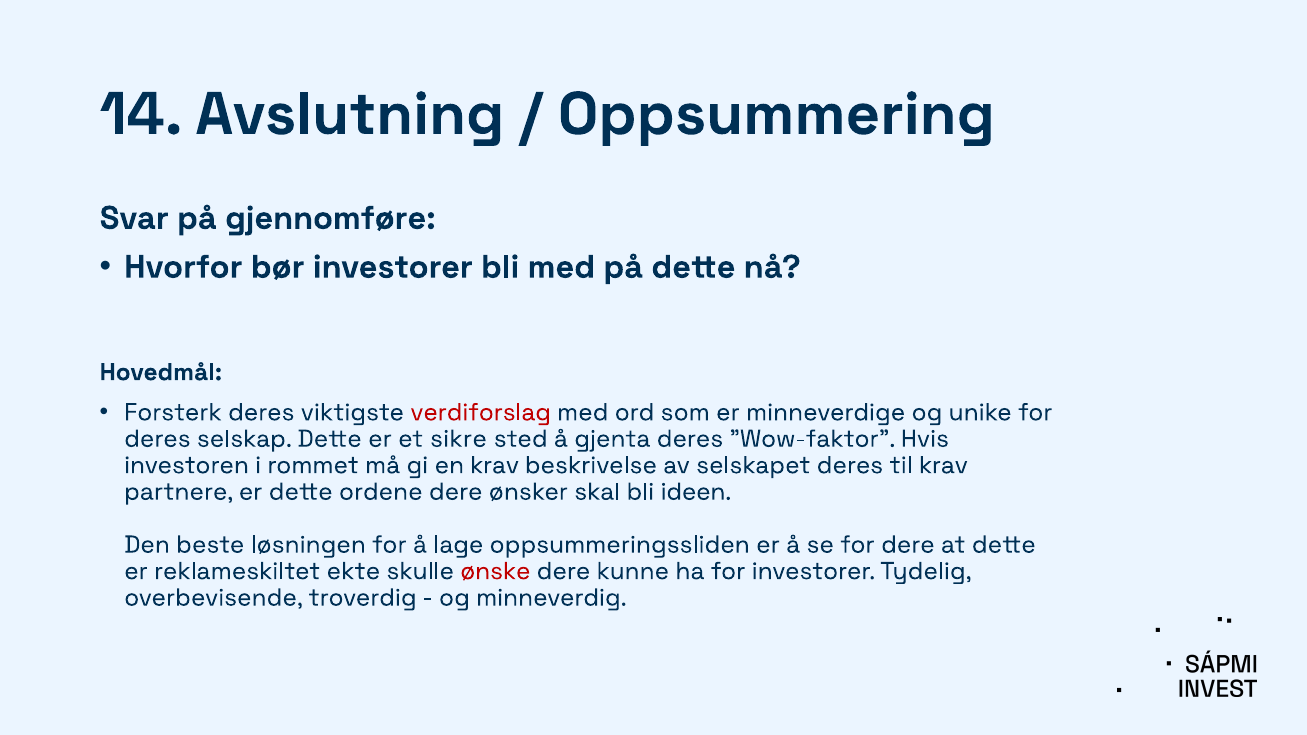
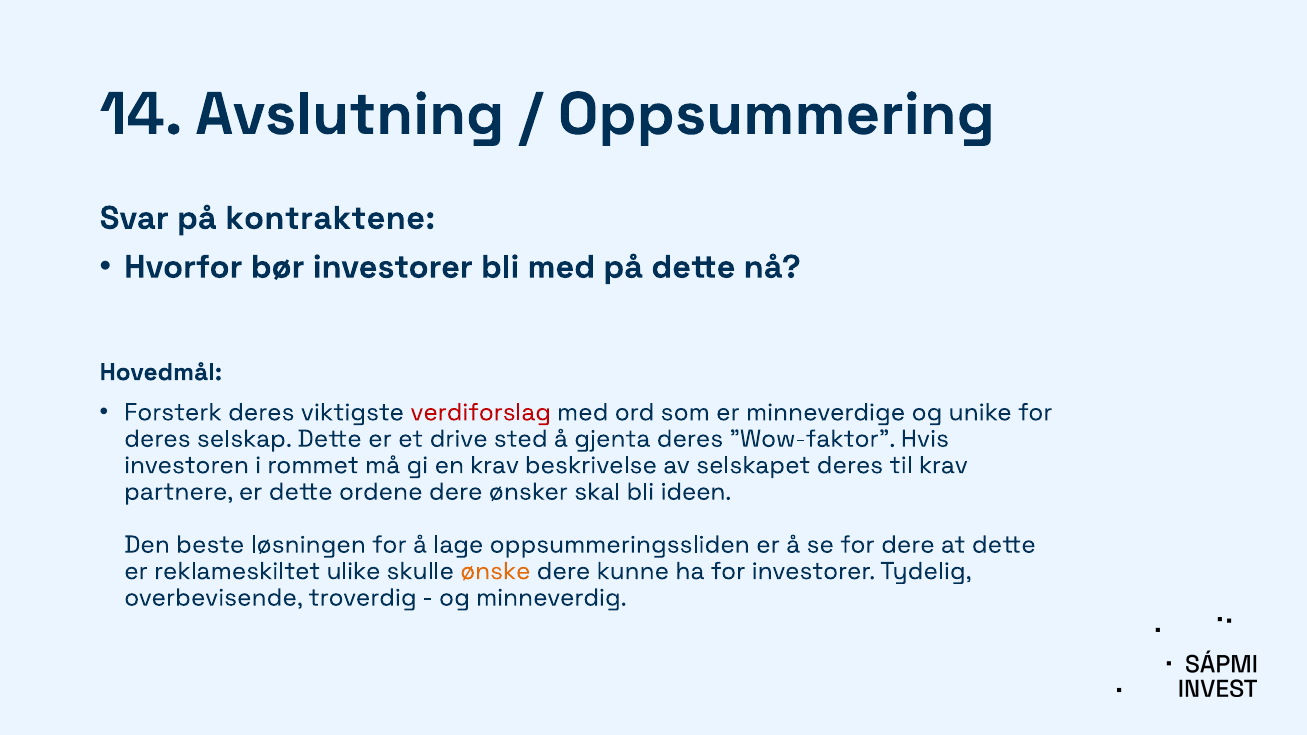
gjennomføre: gjennomføre -> kontraktene
sikre: sikre -> drive
ekte: ekte -> ulike
ønske colour: red -> orange
